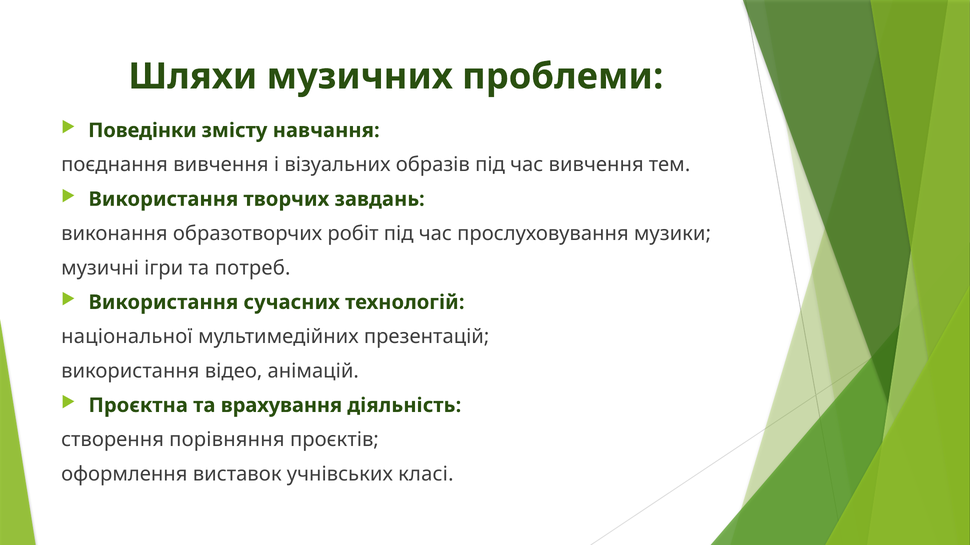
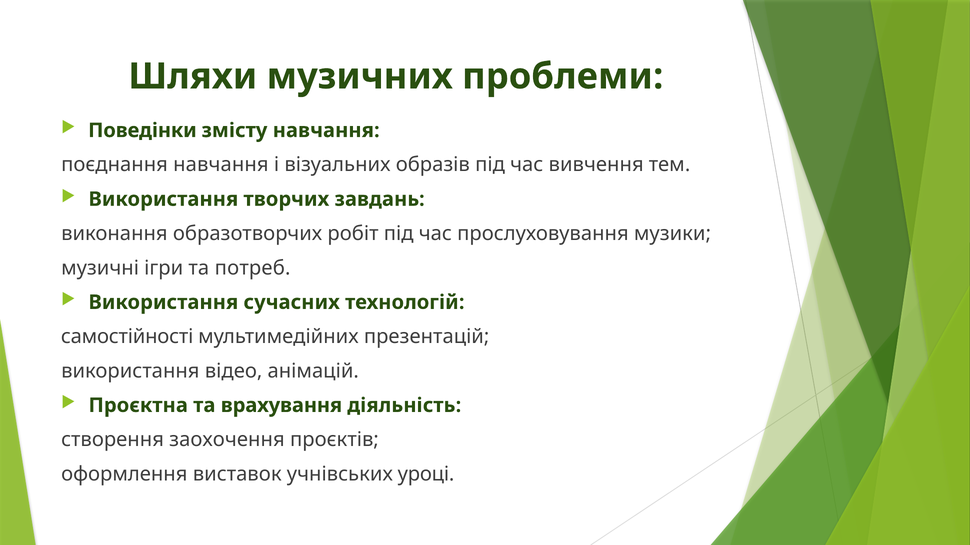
поєднання вивчення: вивчення -> навчання
національної: національної -> самостійності
порівняння: порівняння -> заохочення
класі: класі -> уроці
